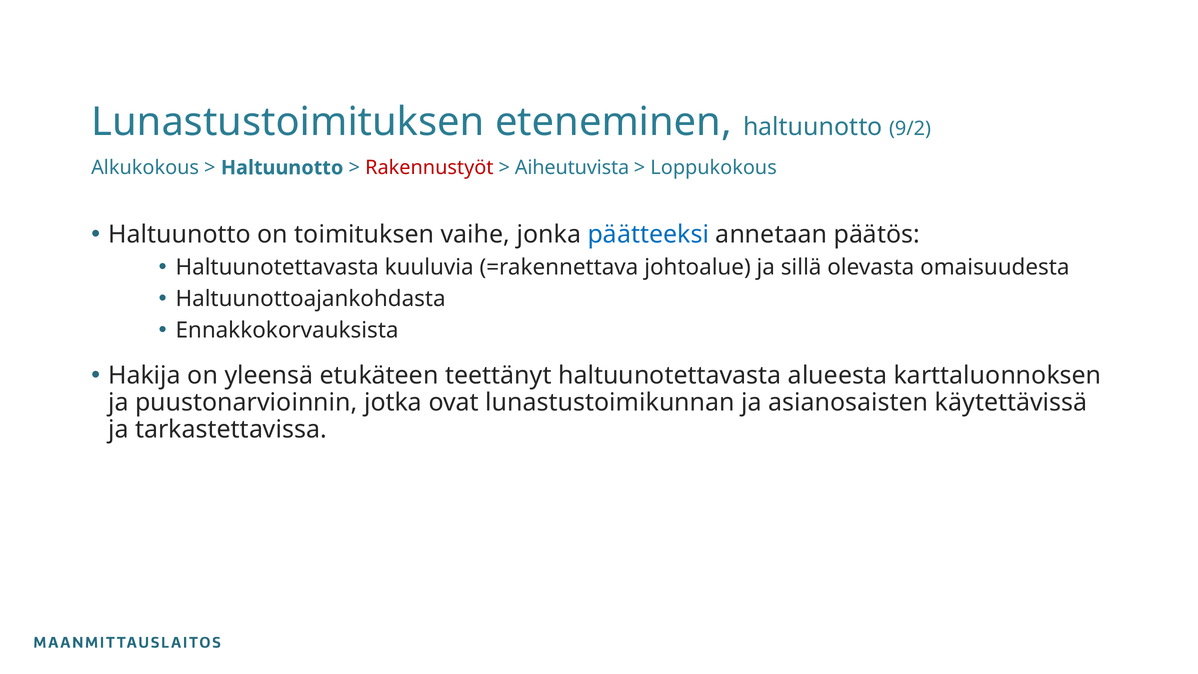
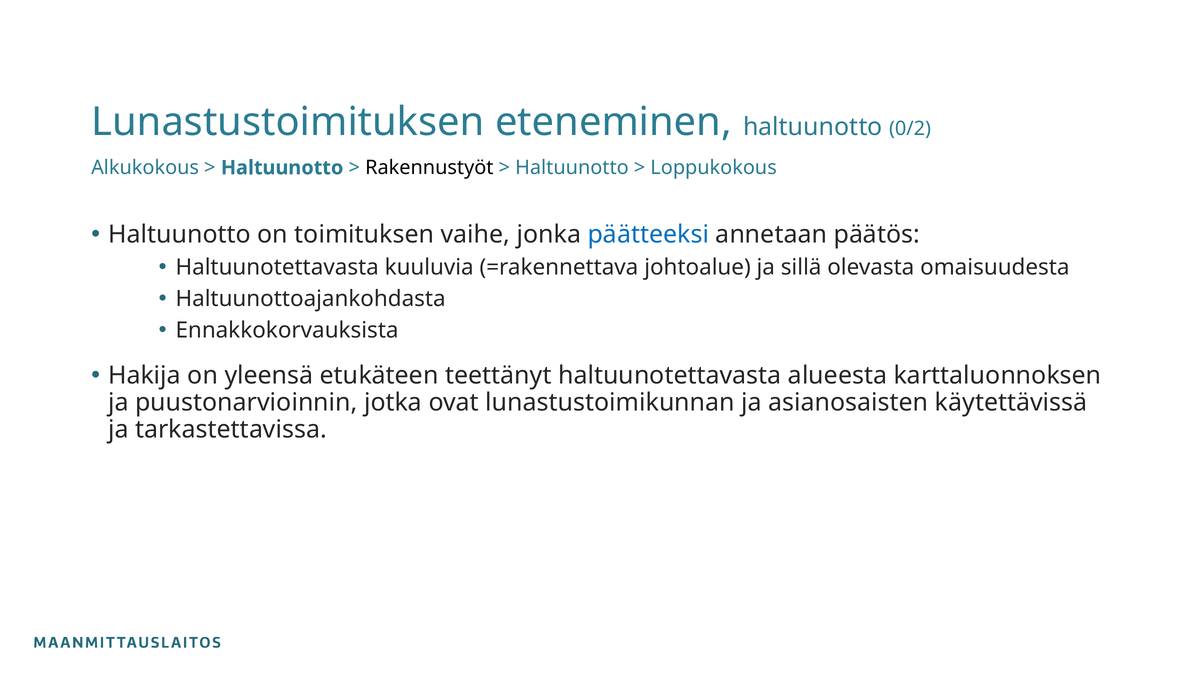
9/2: 9/2 -> 0/2
Rakennustyöt colour: red -> black
Aiheutuvista at (572, 168): Aiheutuvista -> Haltuunotto
